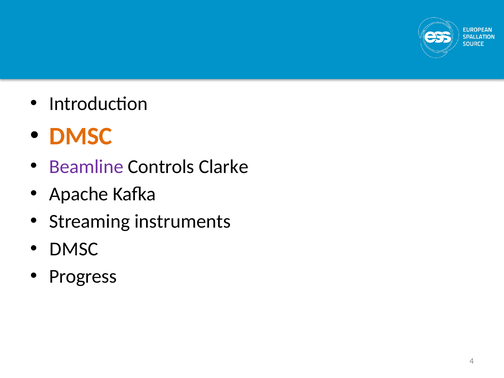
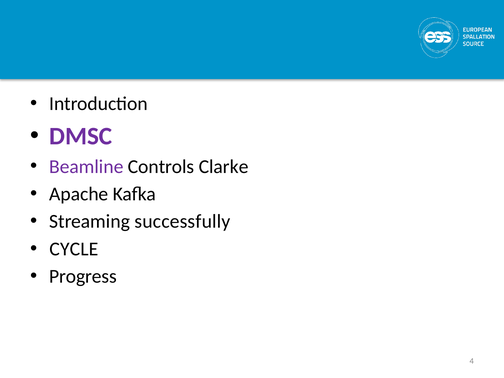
DMSC at (81, 136) colour: orange -> purple
instruments: instruments -> successfully
DMSC at (74, 249): DMSC -> CYCLE
